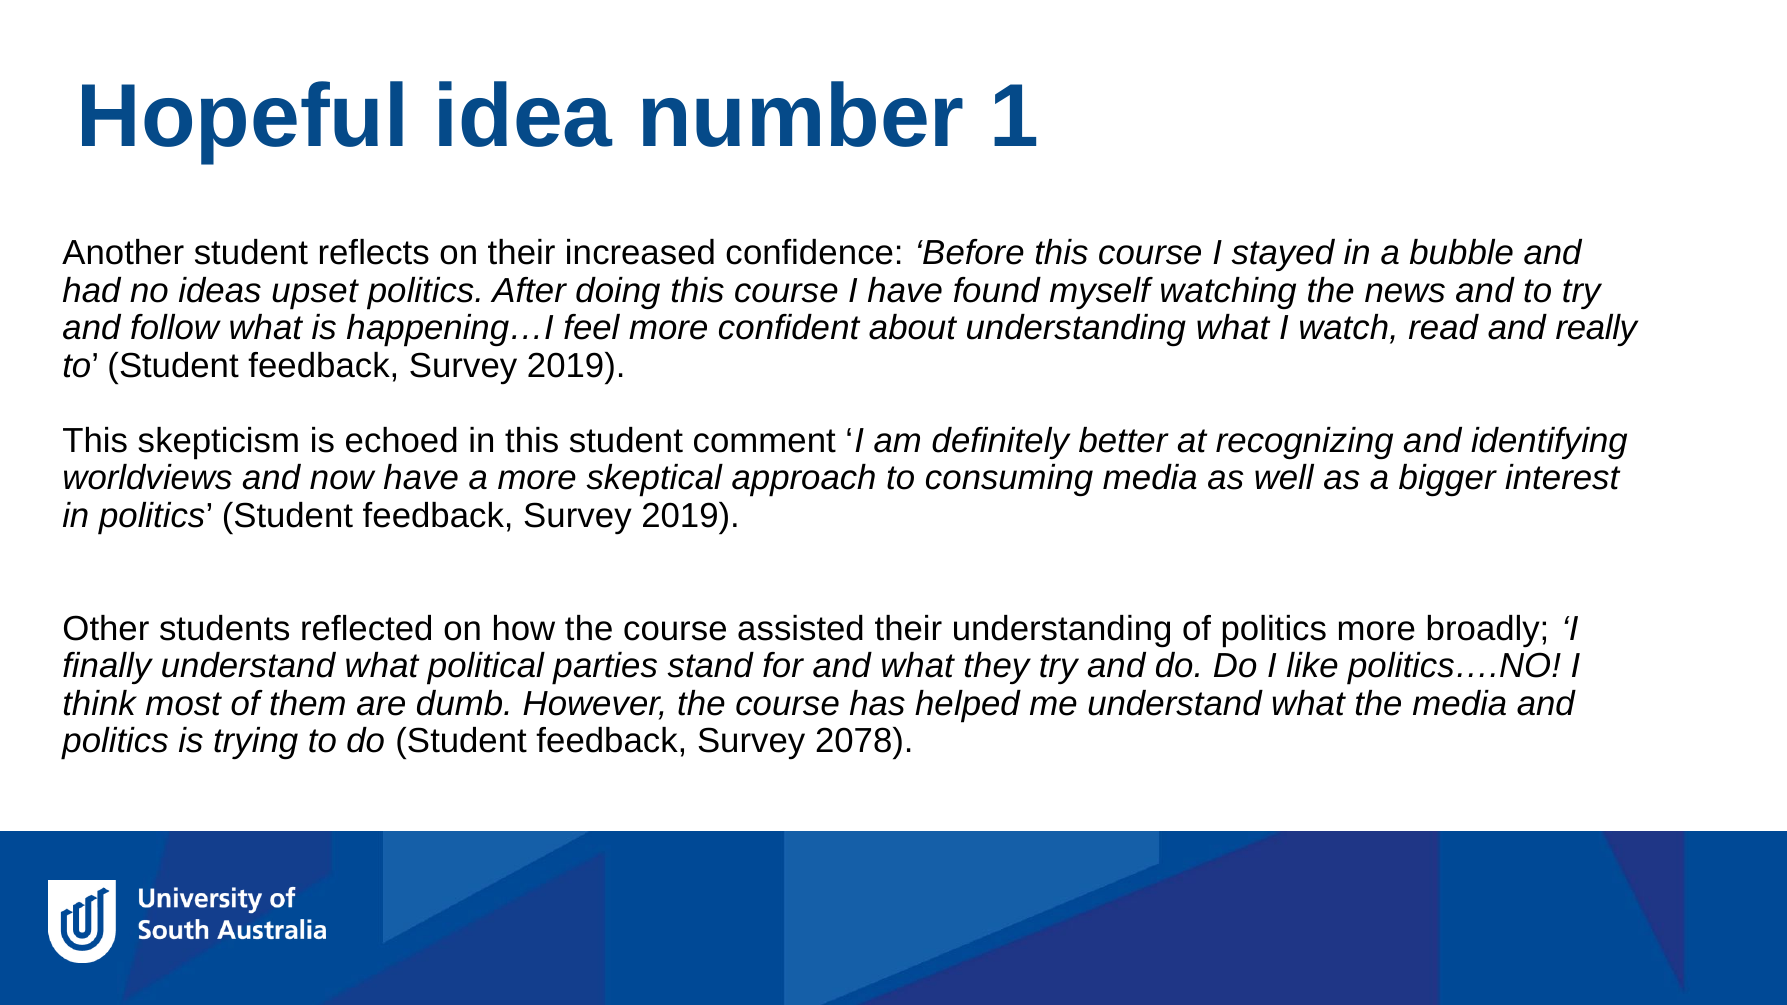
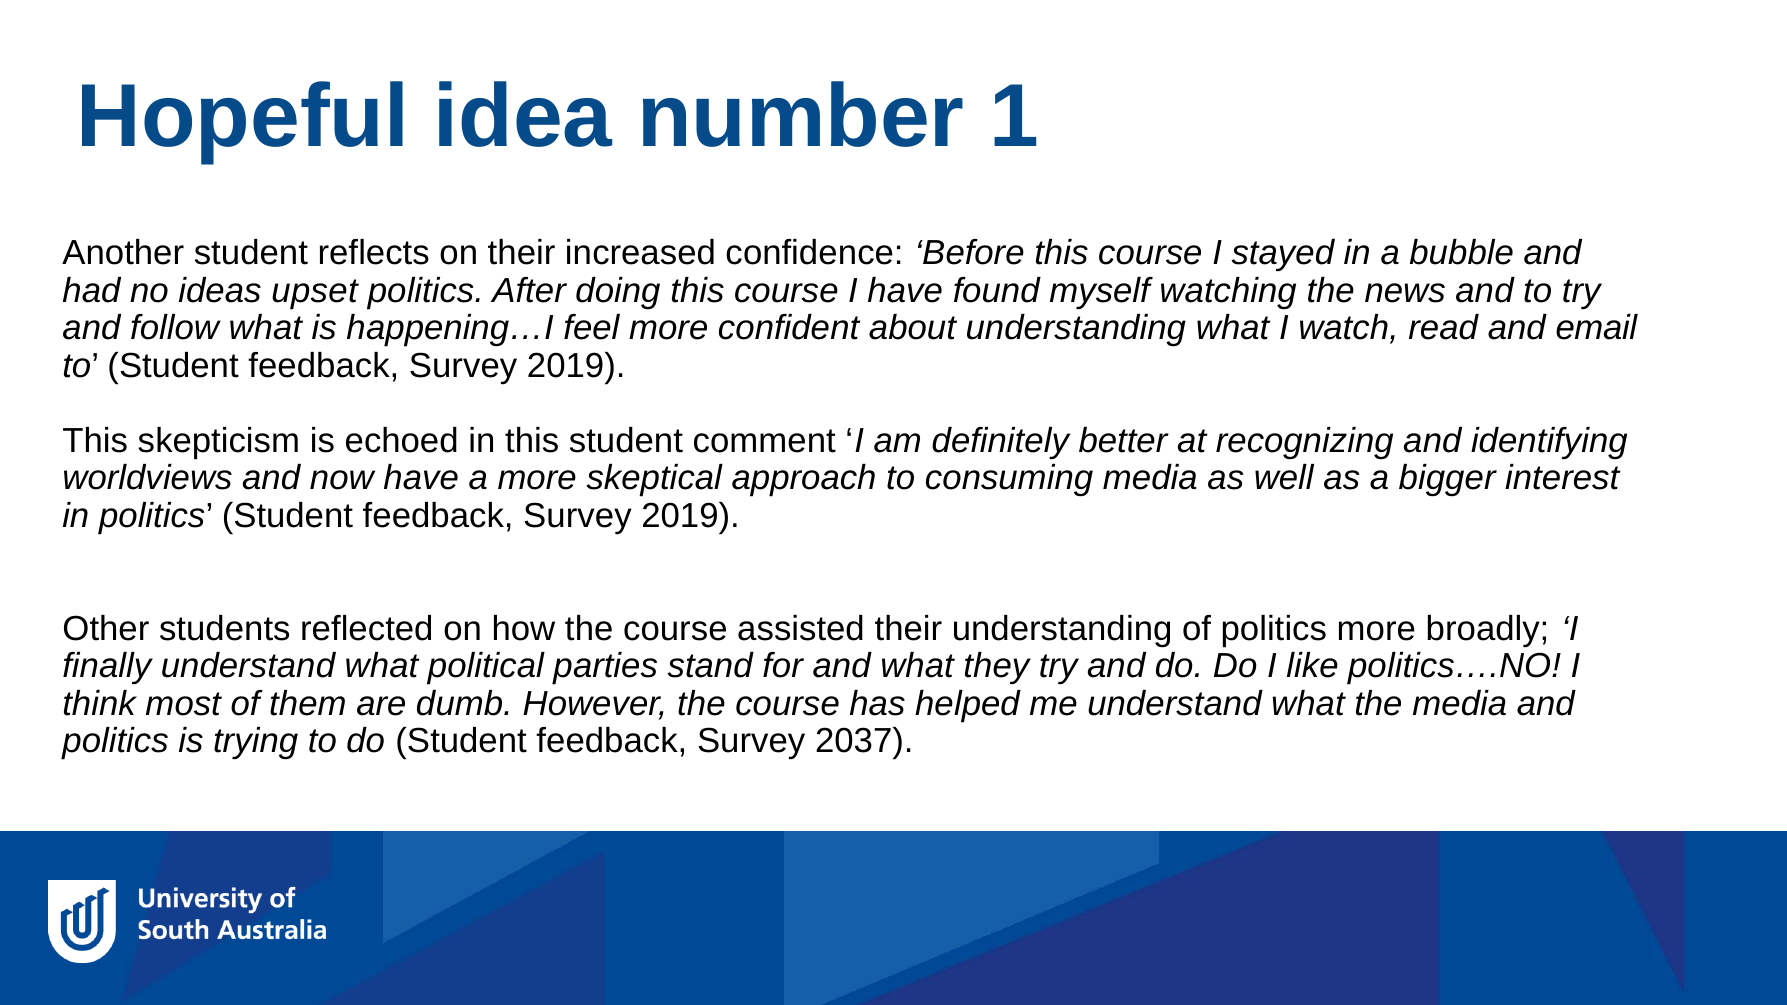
really: really -> email
2078: 2078 -> 2037
